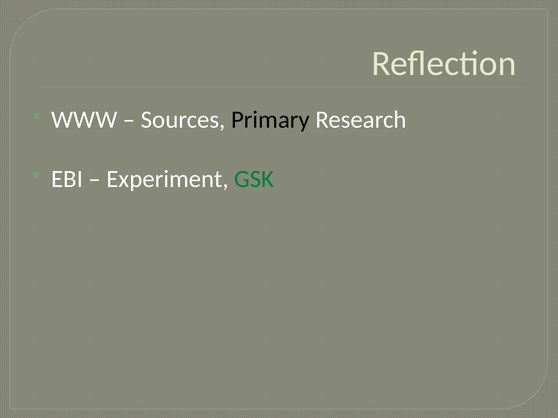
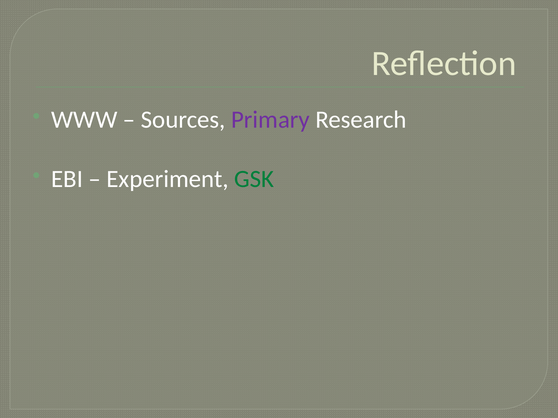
Primary colour: black -> purple
